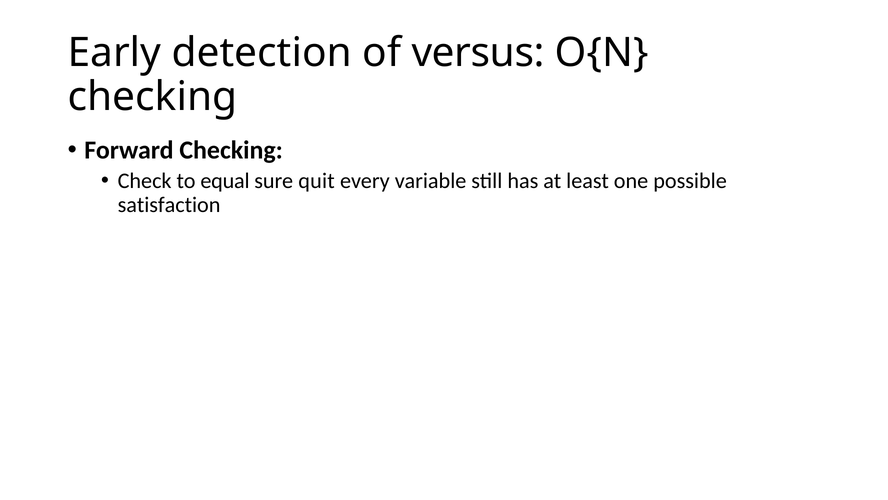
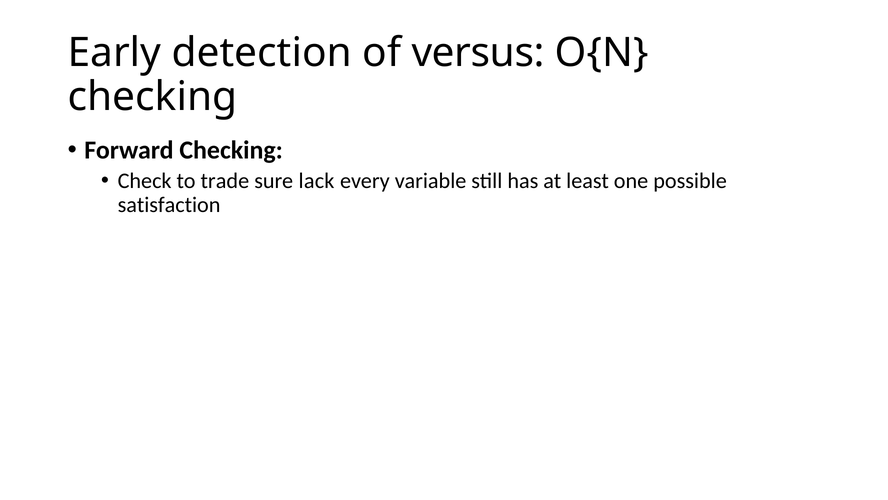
equal: equal -> trade
quit: quit -> lack
